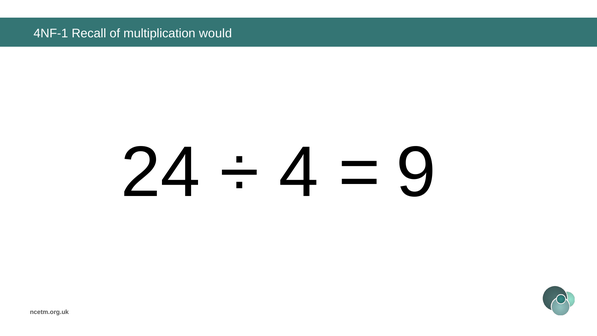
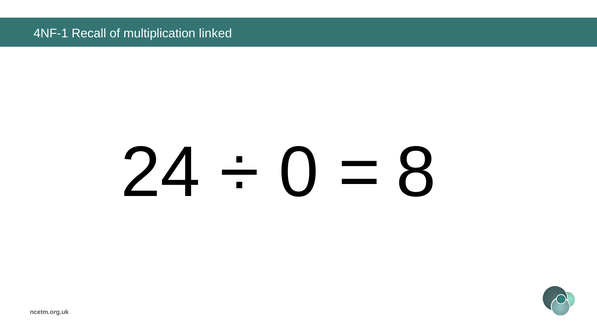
would: would -> linked
4: 4 -> 0
9: 9 -> 8
